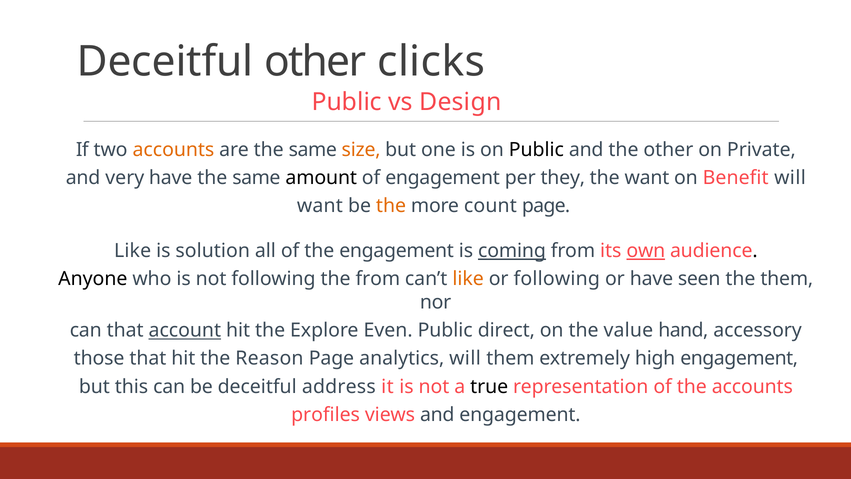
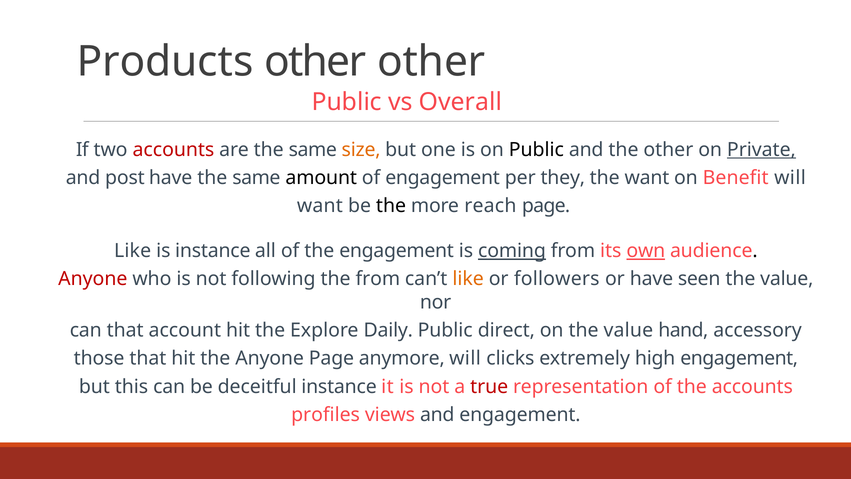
Deceitful at (165, 62): Deceitful -> Products
other clicks: clicks -> other
Design: Design -> Overall
accounts at (173, 150) colour: orange -> red
Private underline: none -> present
very: very -> post
the at (391, 206) colour: orange -> black
count: count -> reach
is solution: solution -> instance
Anyone at (93, 279) colour: black -> red
or following: following -> followers
seen the them: them -> value
account underline: present -> none
Even: Even -> Daily
the Reason: Reason -> Anyone
analytics: analytics -> anymore
will them: them -> clicks
deceitful address: address -> instance
true colour: black -> red
